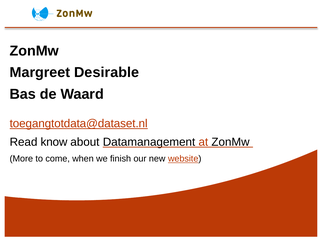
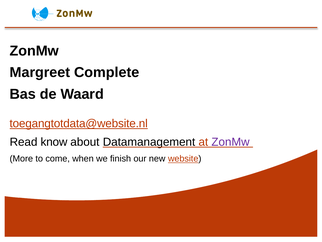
Desirable: Desirable -> Complete
toegangtotdata@dataset.nl: toegangtotdata@dataset.nl -> toegangtotdata@website.nl
ZonMw at (230, 142) colour: black -> purple
